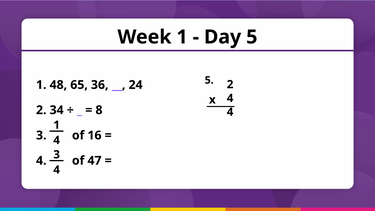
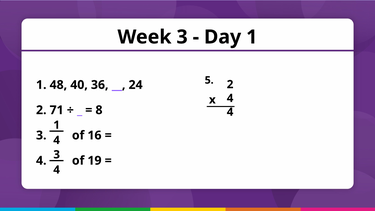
Week 1: 1 -> 3
Day 5: 5 -> 1
65: 65 -> 40
34: 34 -> 71
47: 47 -> 19
